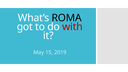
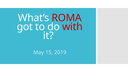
ROMA colour: black -> red
